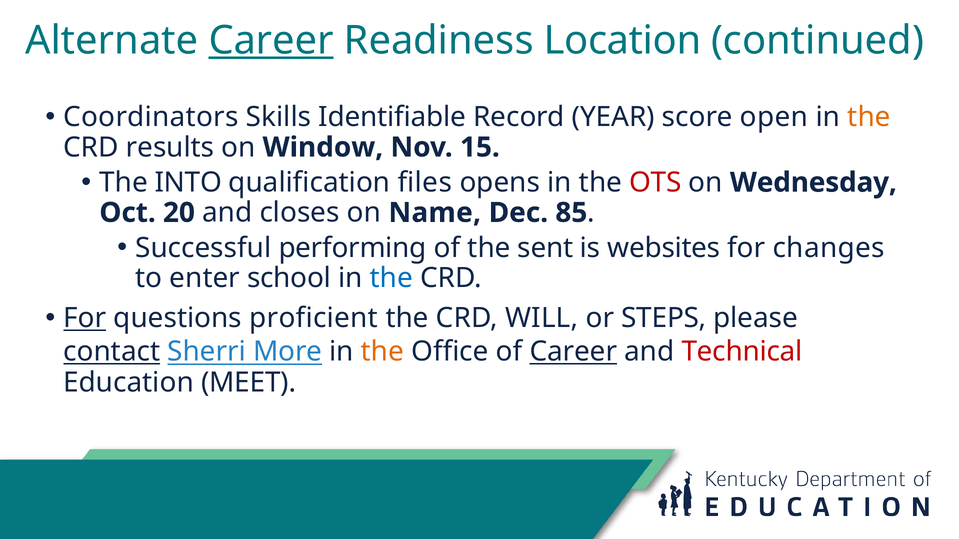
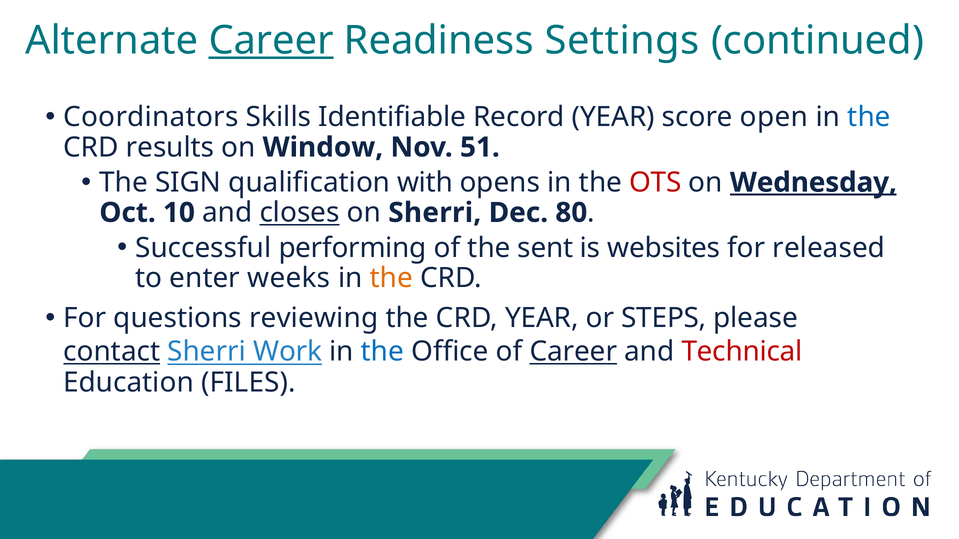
Location: Location -> Settings
the at (869, 117) colour: orange -> blue
15: 15 -> 51
INTO: INTO -> SIGN
files: files -> with
Wednesday underline: none -> present
20: 20 -> 10
closes underline: none -> present
on Name: Name -> Sherri
85: 85 -> 80
changes: changes -> released
school: school -> weeks
the at (391, 278) colour: blue -> orange
For at (85, 318) underline: present -> none
proficient: proficient -> reviewing
CRD WILL: WILL -> YEAR
More: More -> Work
the at (382, 352) colour: orange -> blue
MEET: MEET -> FILES
